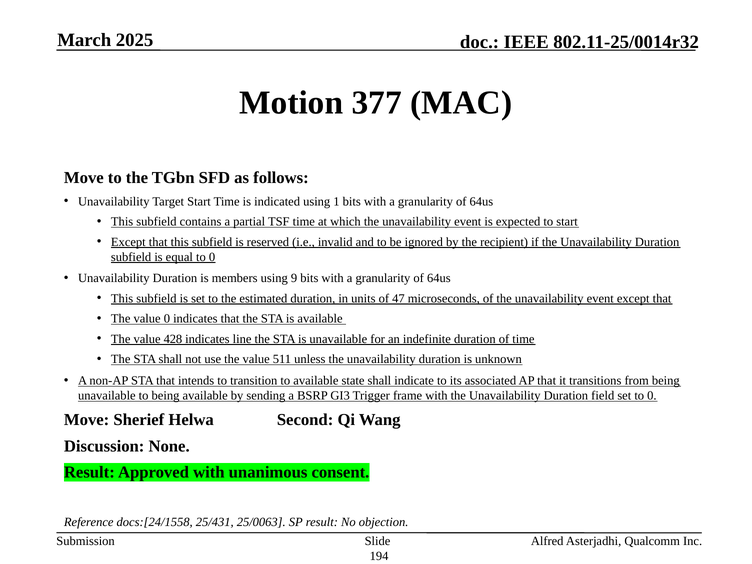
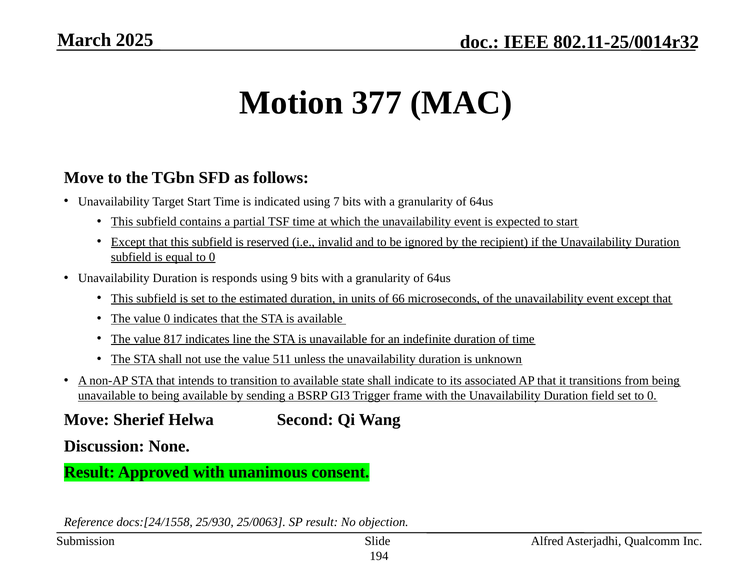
1: 1 -> 7
members: members -> responds
47: 47 -> 66
428: 428 -> 817
25/431: 25/431 -> 25/930
